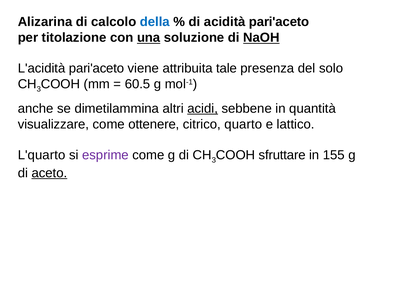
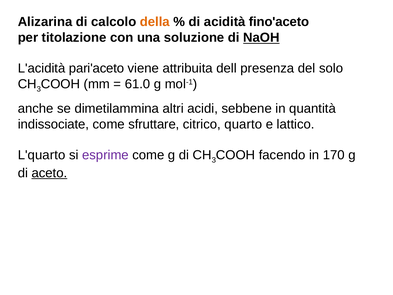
della colour: blue -> orange
acidità pari'aceto: pari'aceto -> fino'aceto
una underline: present -> none
tale: tale -> dell
60.5: 60.5 -> 61.0
acidi underline: present -> none
visualizzare: visualizzare -> indissociate
ottenere: ottenere -> sfruttare
sfruttare: sfruttare -> facendo
155: 155 -> 170
